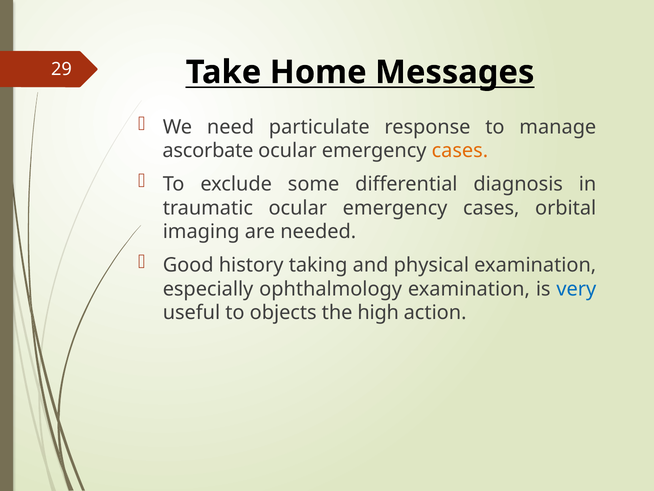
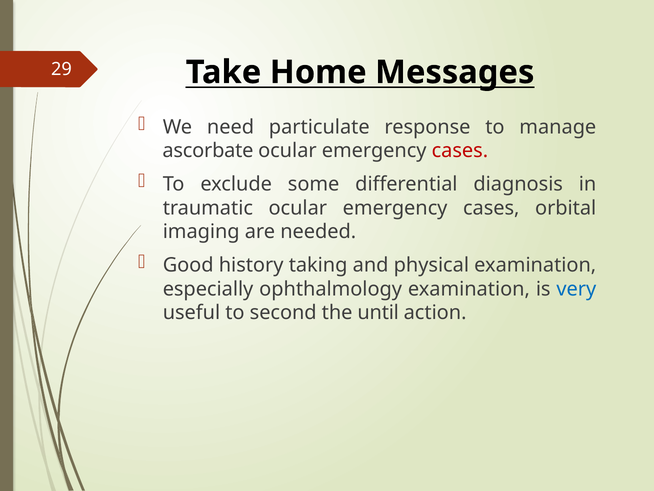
cases at (460, 151) colour: orange -> red
objects: objects -> second
high: high -> until
